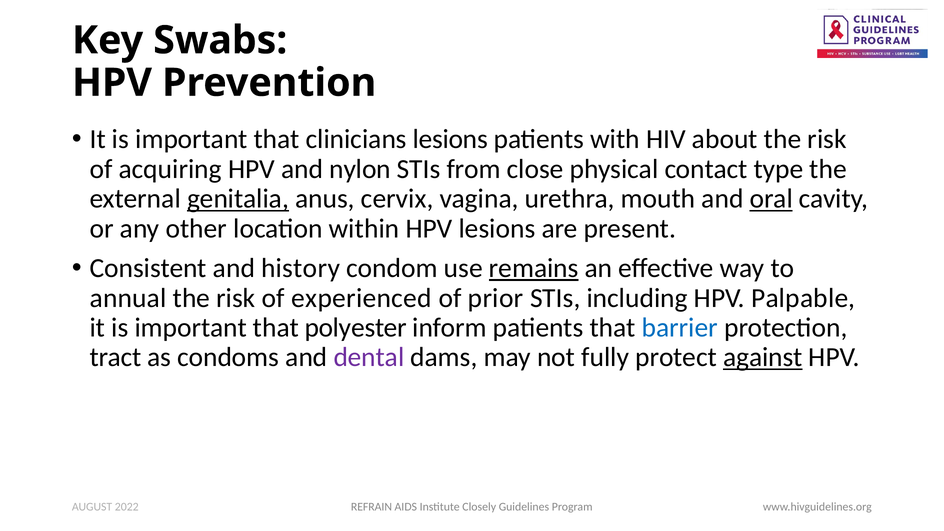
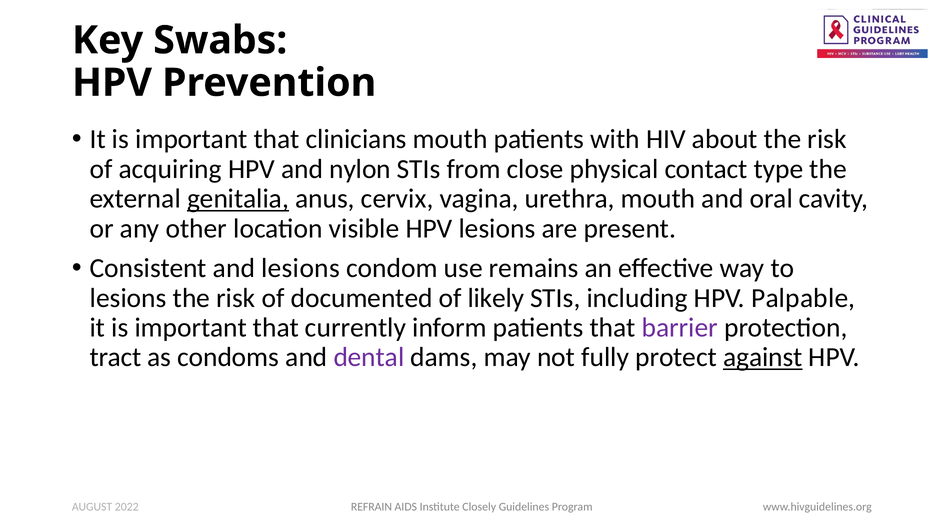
clinicians lesions: lesions -> mouth
oral underline: present -> none
within: within -> visible
and history: history -> lesions
remains underline: present -> none
annual at (128, 298): annual -> lesions
experienced: experienced -> documented
prior: prior -> likely
polyester: polyester -> currently
barrier colour: blue -> purple
